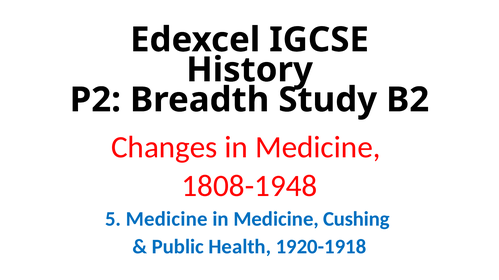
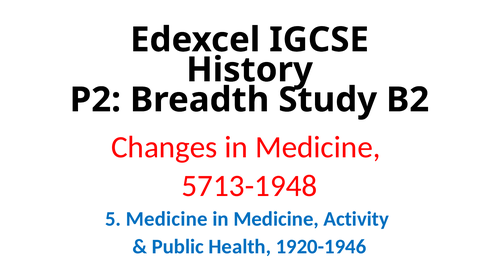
1808-1948: 1808-1948 -> 5713-1948
Cushing: Cushing -> Activity
1920-1918: 1920-1918 -> 1920-1946
